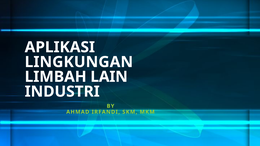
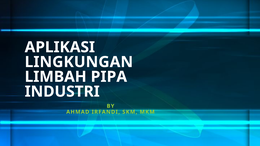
LAIN: LAIN -> PIPA
